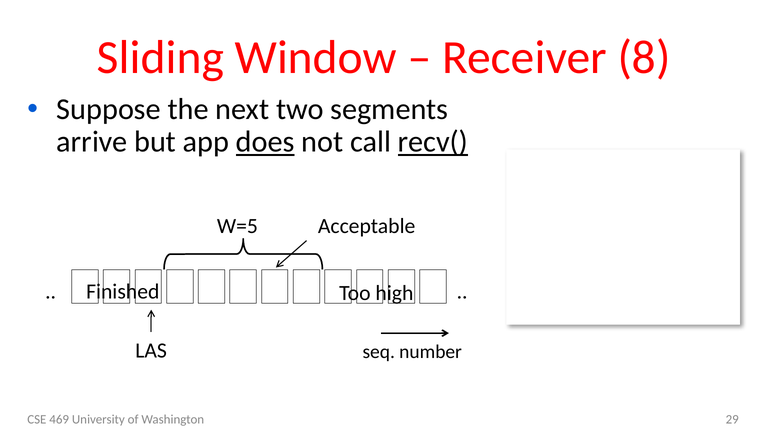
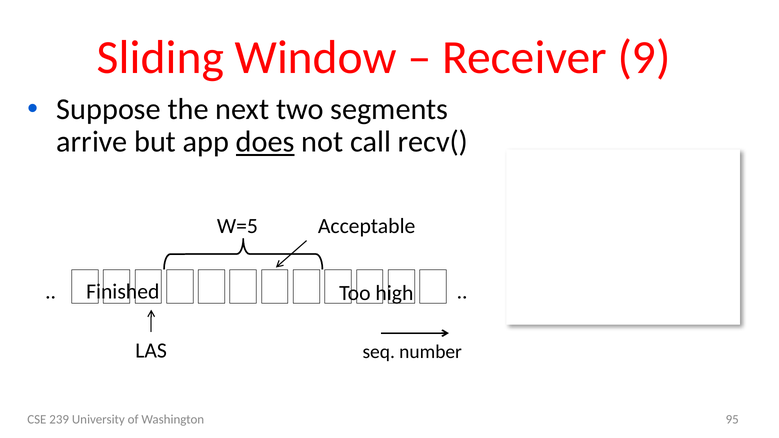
8: 8 -> 9
recv( underline: present -> none
469: 469 -> 239
29: 29 -> 95
